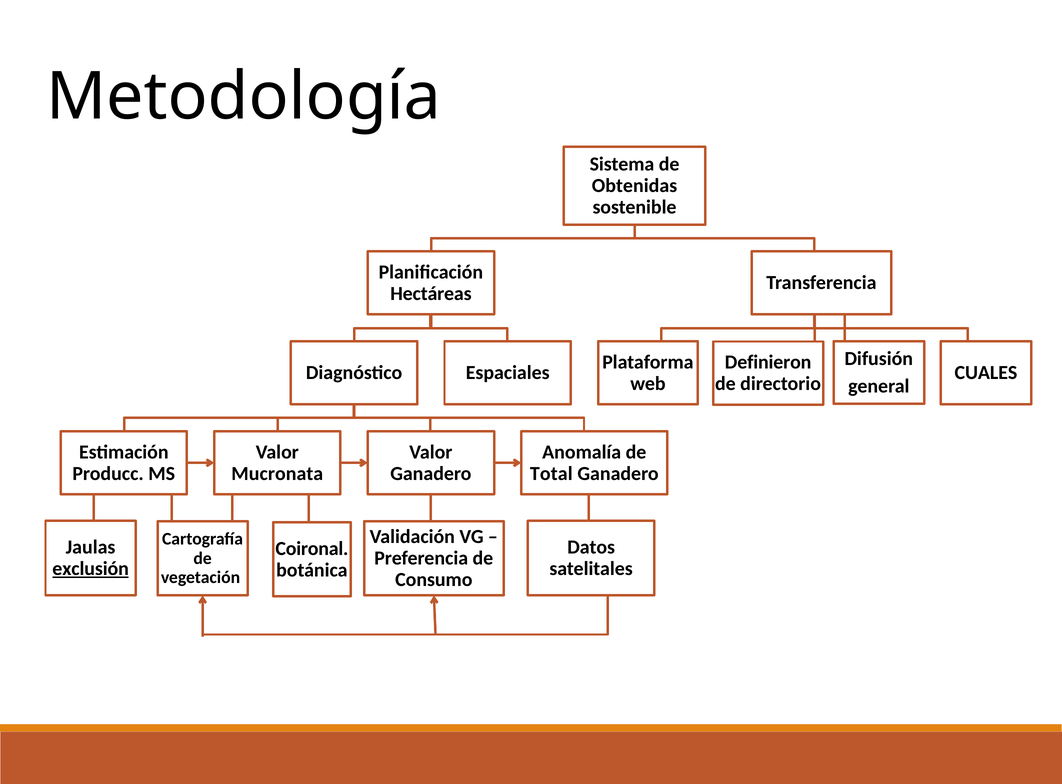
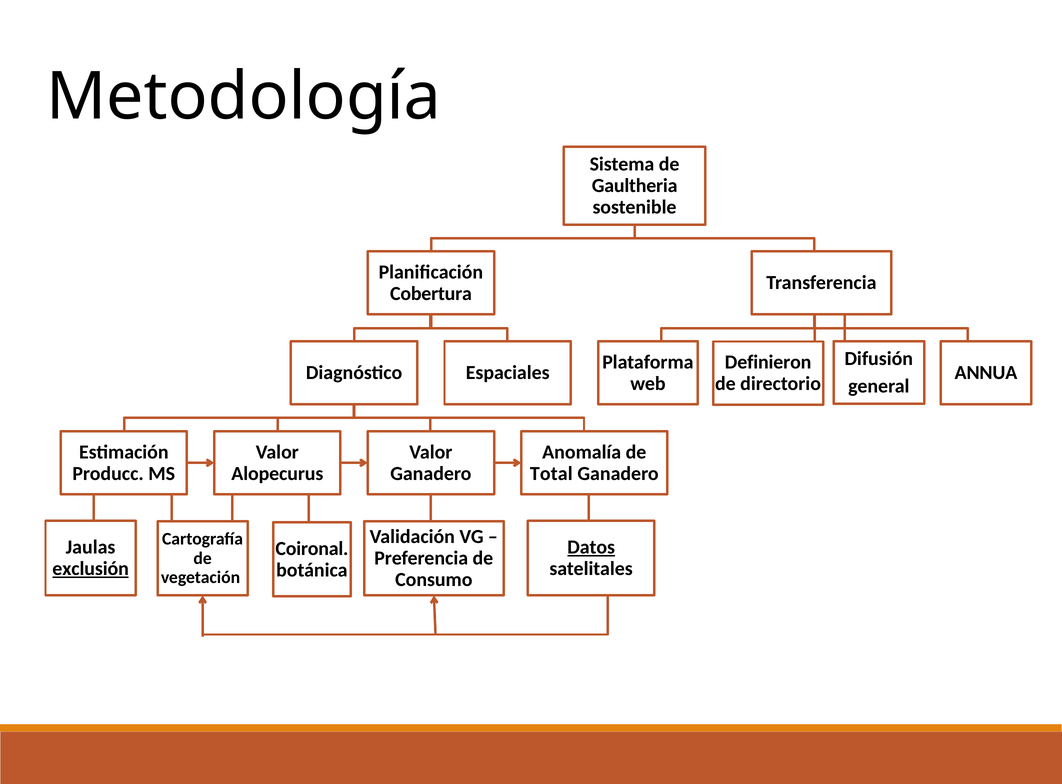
Obtenidas: Obtenidas -> Gaultheria
Hectáreas: Hectáreas -> Cobertura
CUALES: CUALES -> ANNUA
Mucronata: Mucronata -> Alopecurus
Datos underline: none -> present
